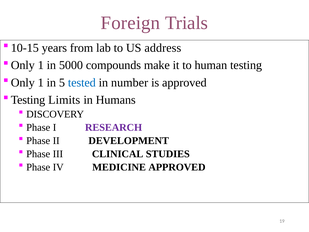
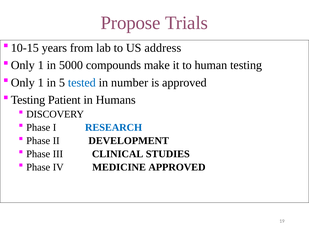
Foreign: Foreign -> Propose
Limits: Limits -> Patient
RESEARCH colour: purple -> blue
